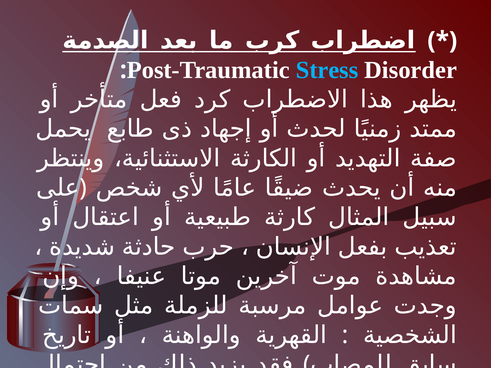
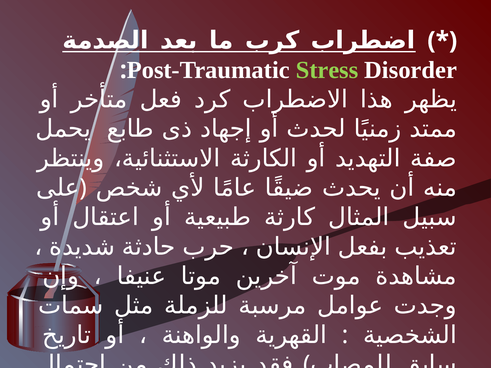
Stress colour: light blue -> light green
